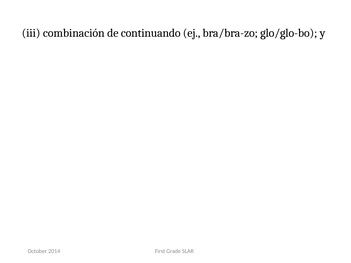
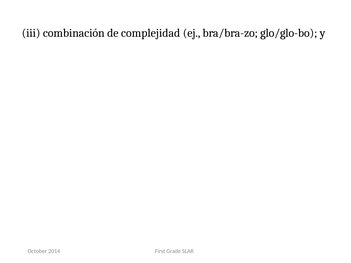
continuando: continuando -> complejidad
